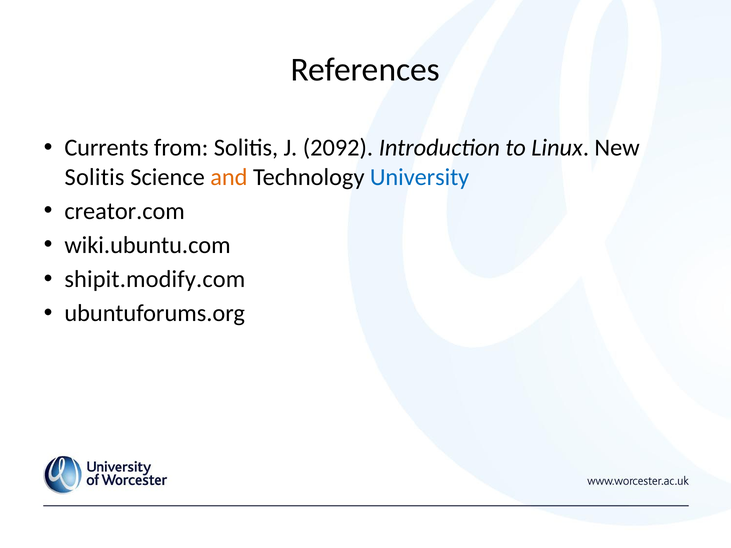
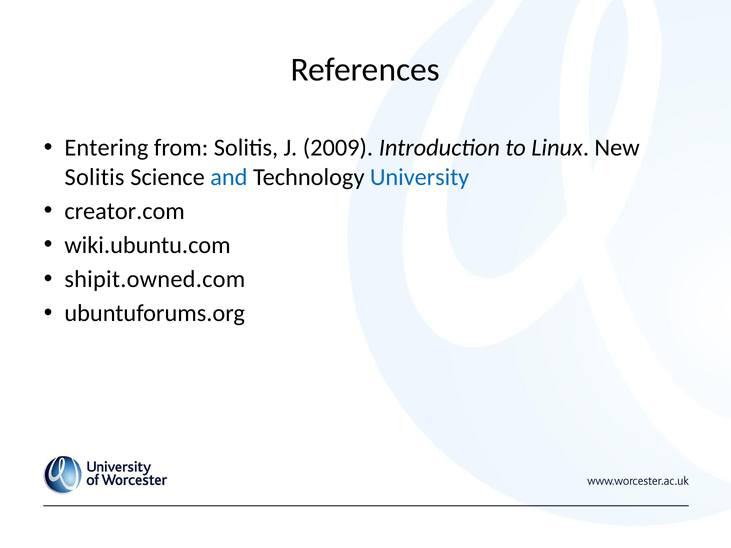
Currents: Currents -> Entering
2092: 2092 -> 2009
and colour: orange -> blue
shipit.modify.com: shipit.modify.com -> shipit.owned.com
